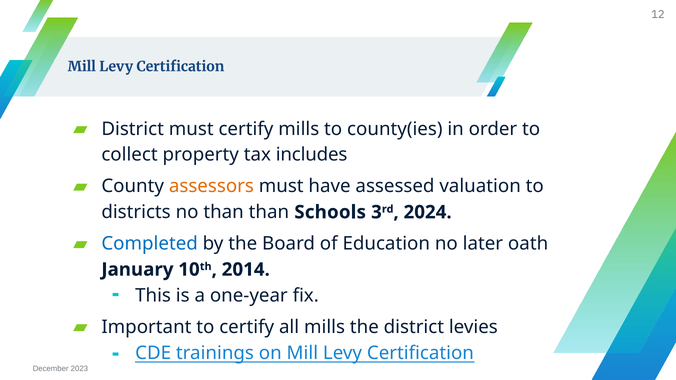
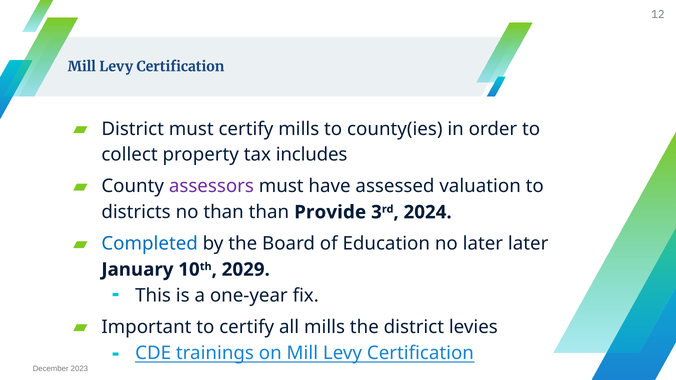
assessors colour: orange -> purple
Schools: Schools -> Provide
later oath: oath -> later
2014: 2014 -> 2029
